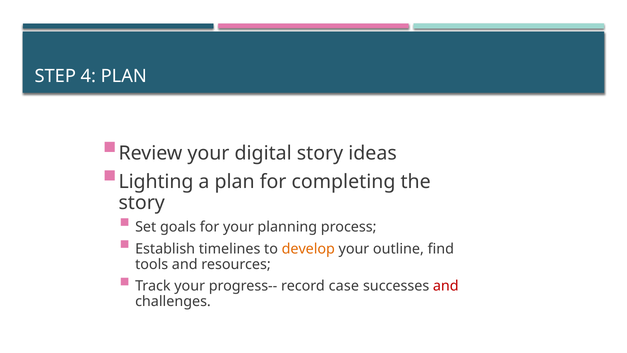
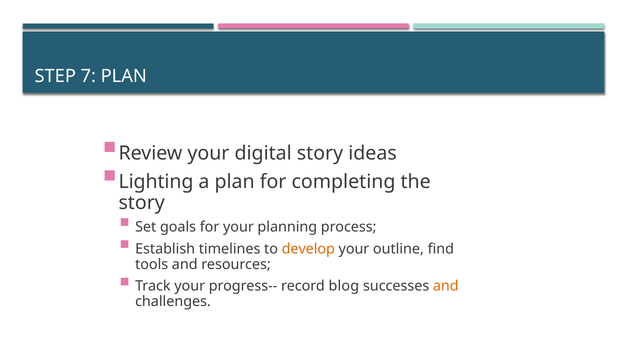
4: 4 -> 7
case: case -> blog
and at (446, 286) colour: red -> orange
